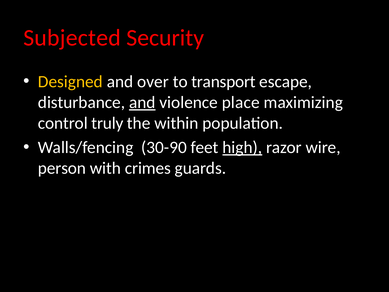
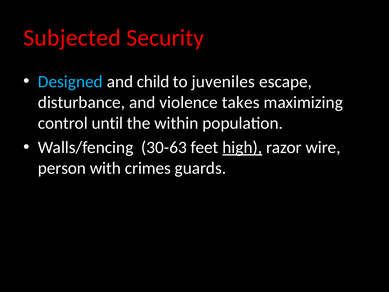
Designed colour: yellow -> light blue
over: over -> child
transport: transport -> juveniles
and at (142, 102) underline: present -> none
place: place -> takes
truly: truly -> until
30-90: 30-90 -> 30-63
